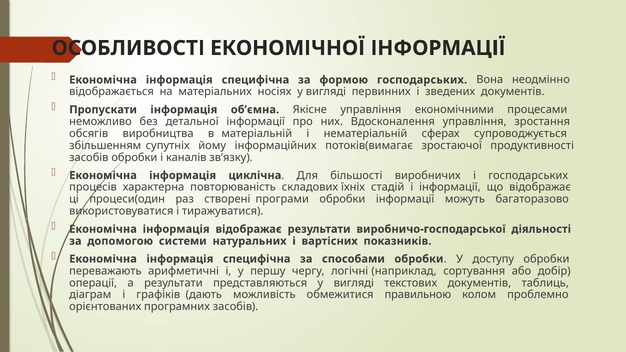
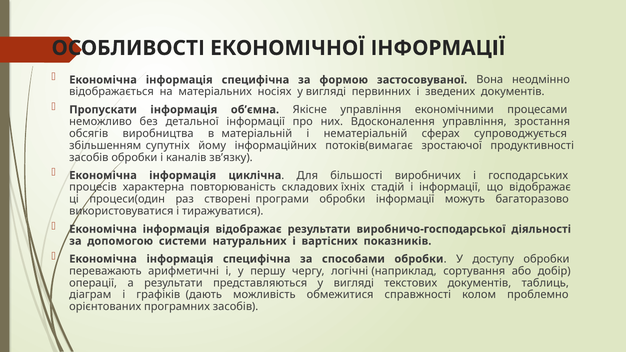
формою господарських: господарських -> застосовуваної
правильною: правильною -> справжності
